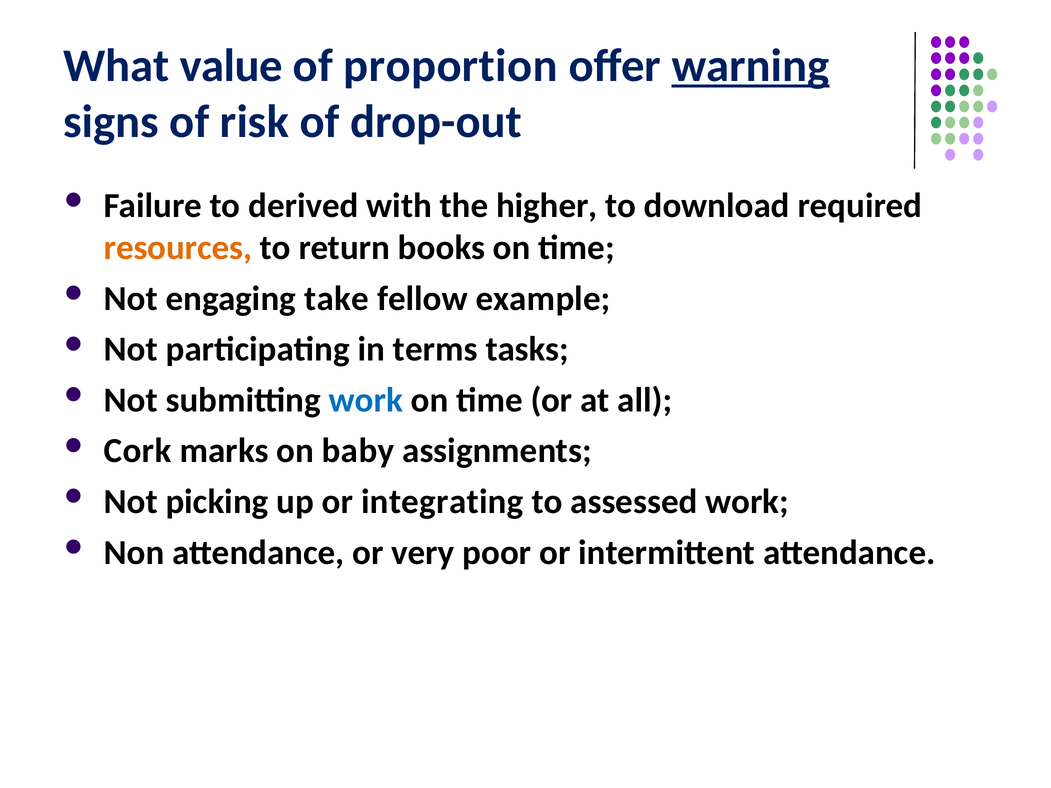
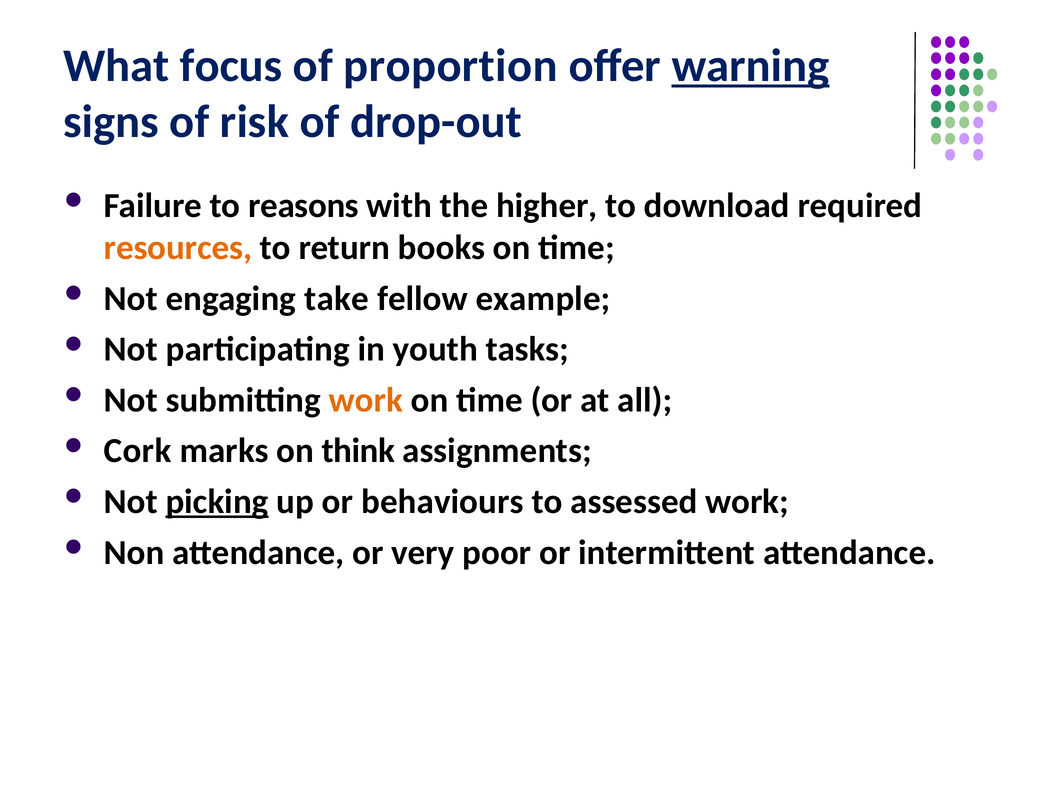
value: value -> focus
derived: derived -> reasons
terms: terms -> youth
work at (366, 400) colour: blue -> orange
baby: baby -> think
picking underline: none -> present
integrating: integrating -> behaviours
